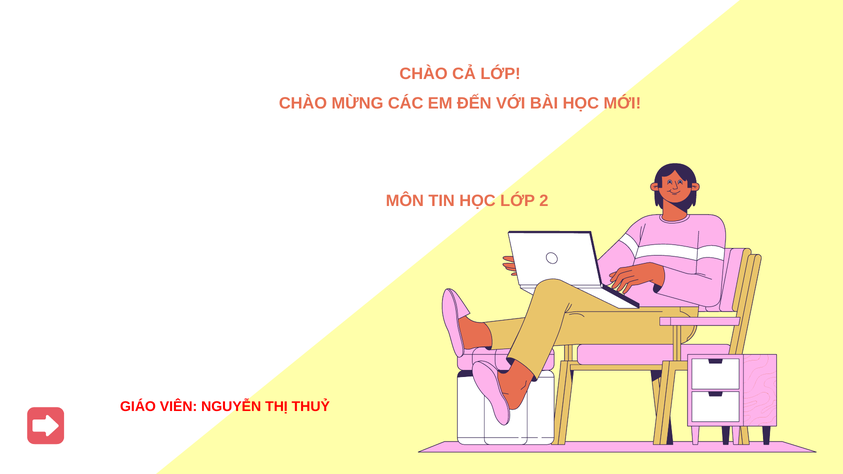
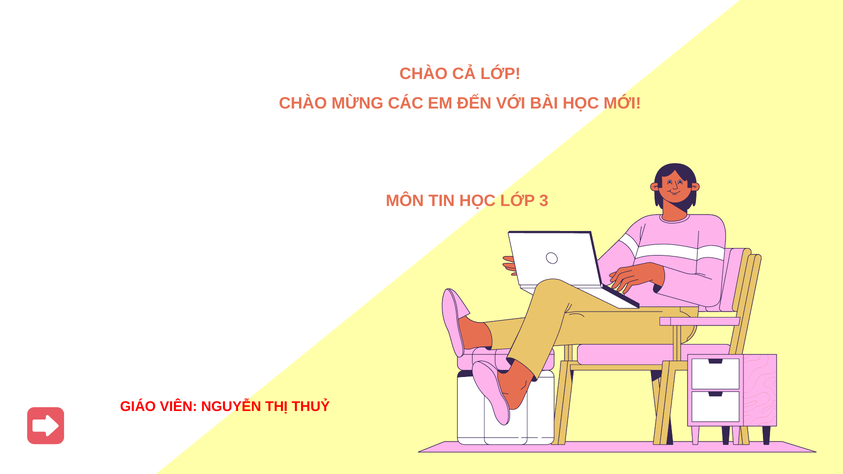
2: 2 -> 3
